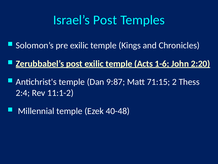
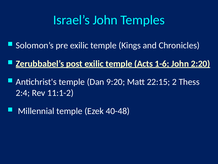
Israel’s Post: Post -> John
9:87: 9:87 -> 9:20
71:15: 71:15 -> 22:15
